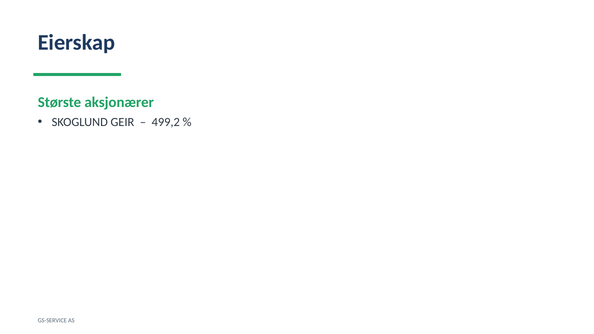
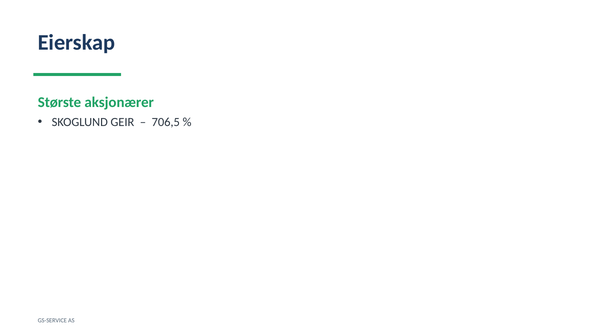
499,2: 499,2 -> 706,5
